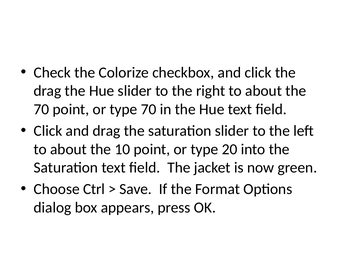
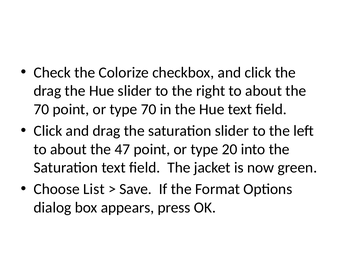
10: 10 -> 47
Ctrl: Ctrl -> List
